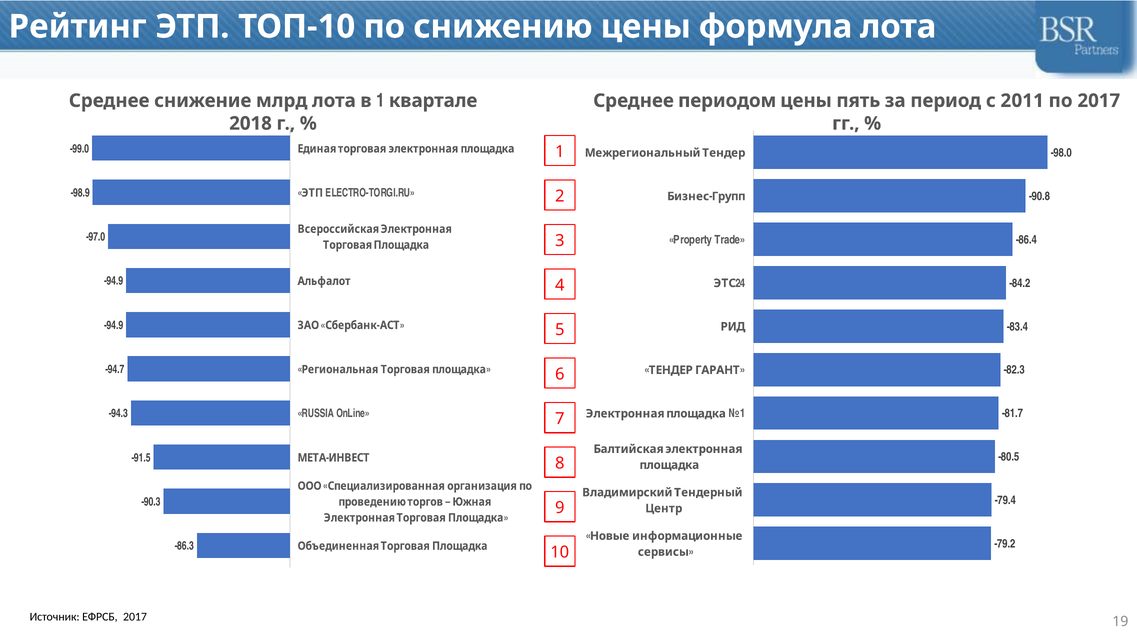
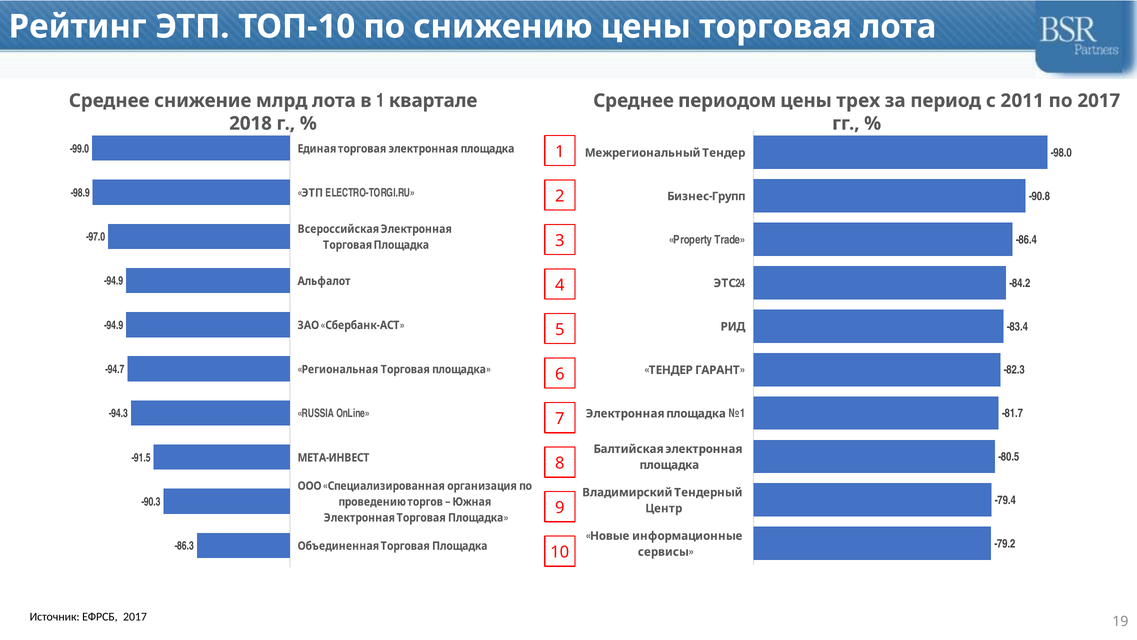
формула: формула -> торговая
пять: пять -> трех
